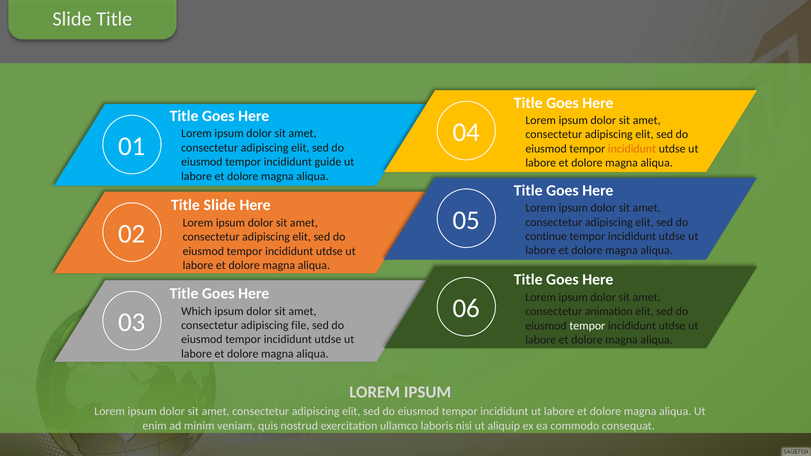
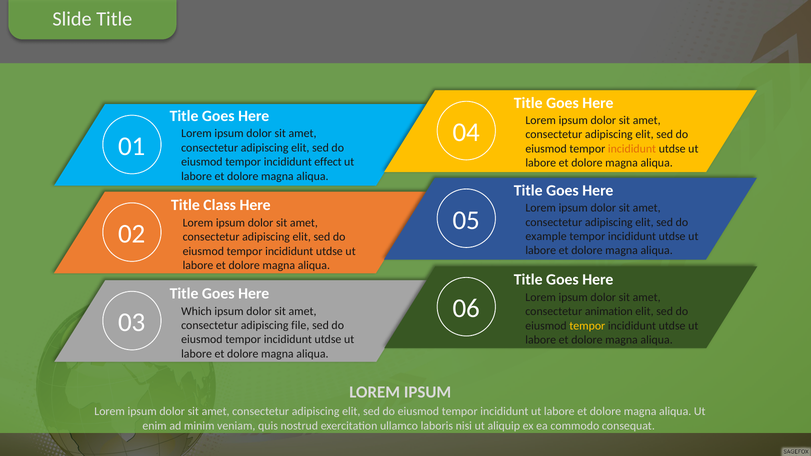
guide: guide -> effect
Title Slide: Slide -> Class
continue: continue -> example
tempor at (587, 326) colour: white -> yellow
